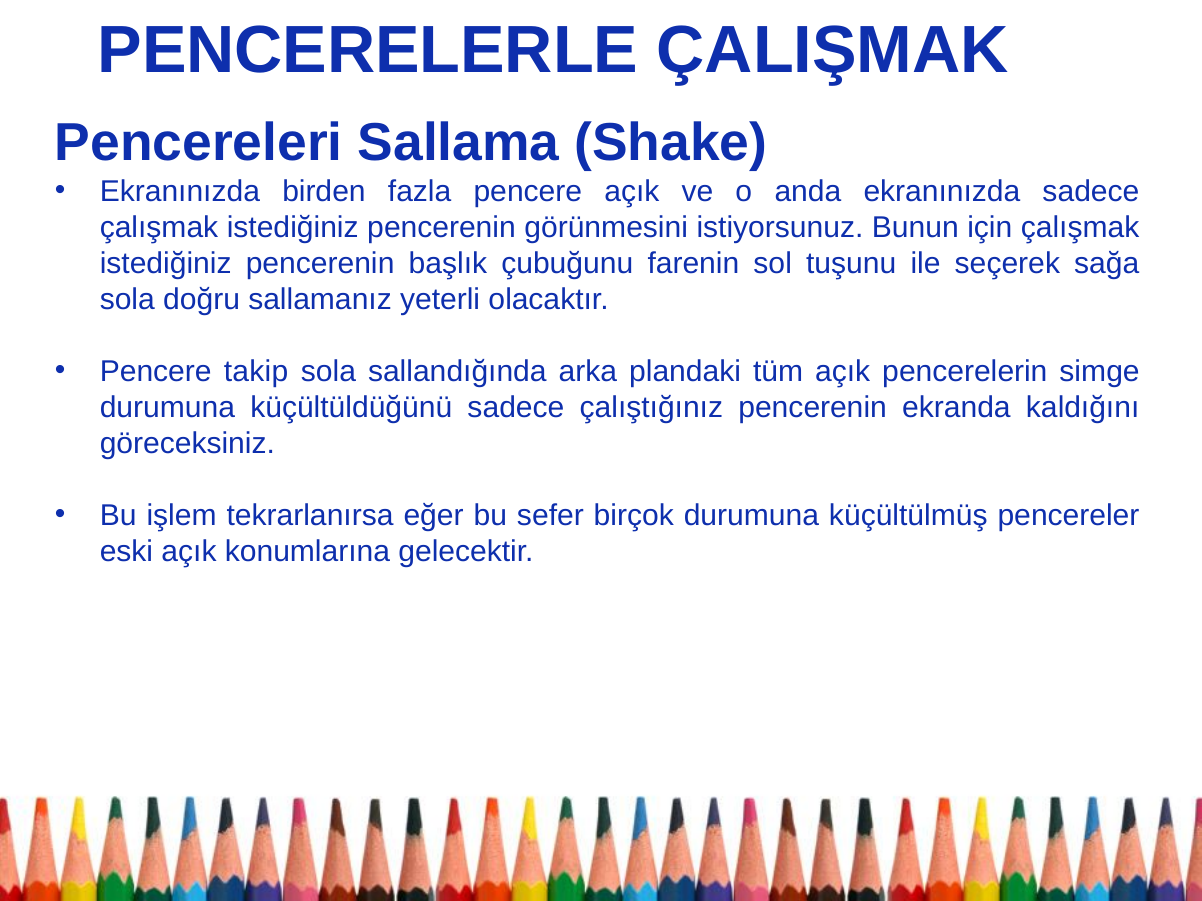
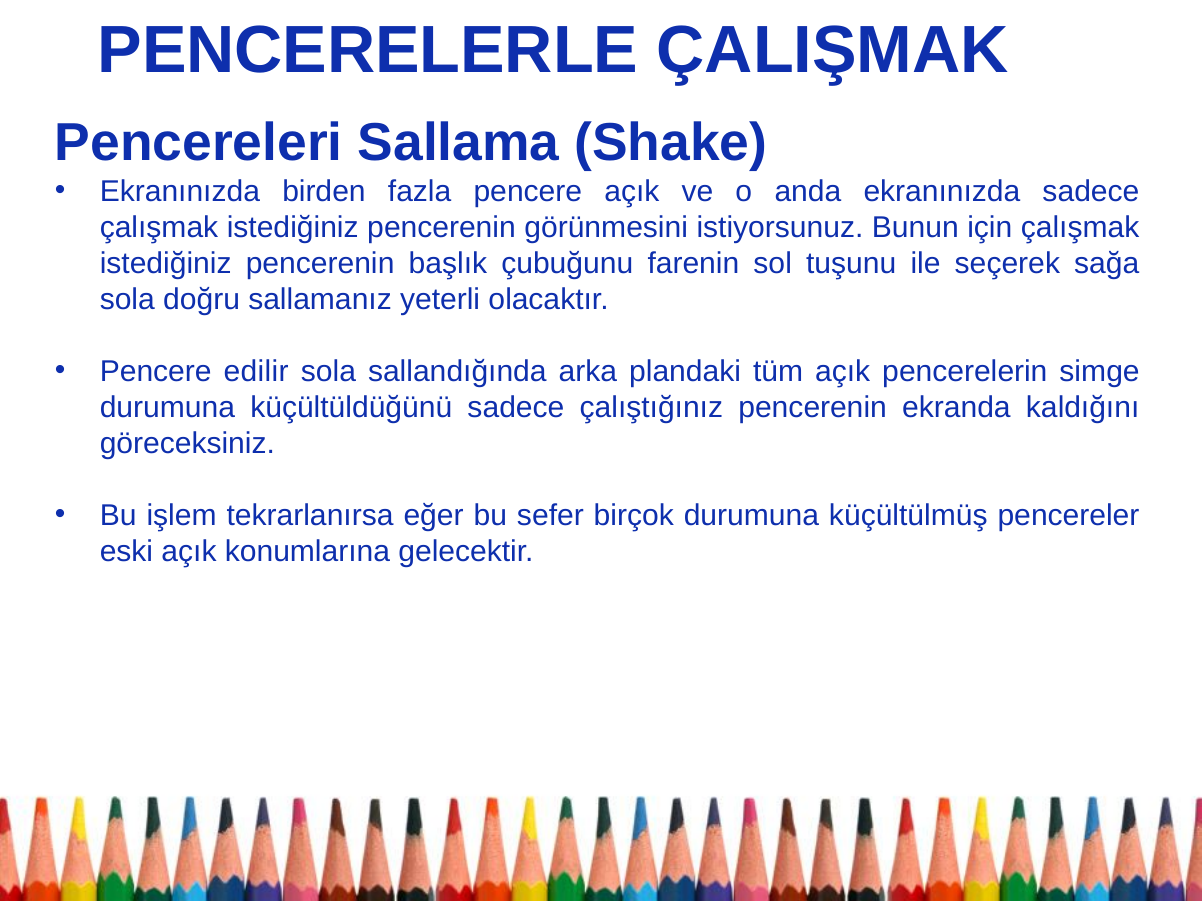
takip: takip -> edilir
